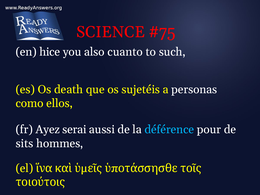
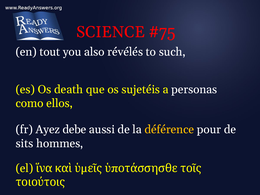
hice: hice -> tout
cuanto: cuanto -> révélés
serai: serai -> debe
déférence colour: light blue -> yellow
